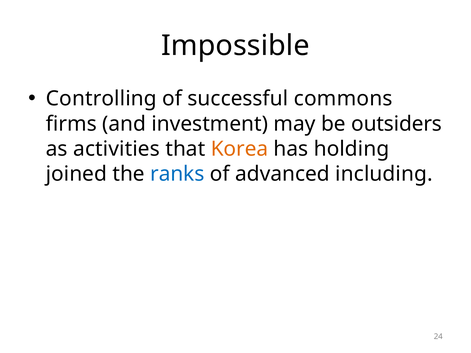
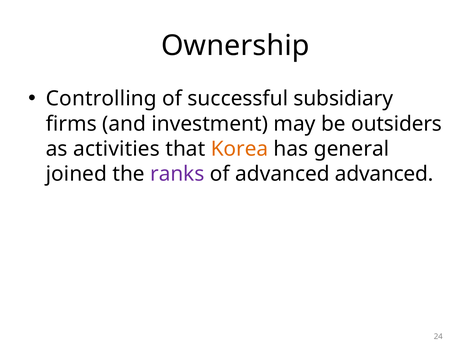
Impossible: Impossible -> Ownership
commons: commons -> subsidiary
holding: holding -> general
ranks colour: blue -> purple
advanced including: including -> advanced
